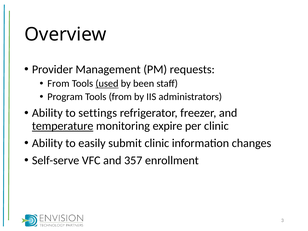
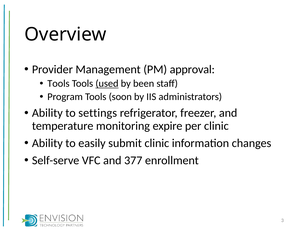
requests: requests -> approval
From at (58, 84): From -> Tools
Tools from: from -> soon
temperature underline: present -> none
357: 357 -> 377
